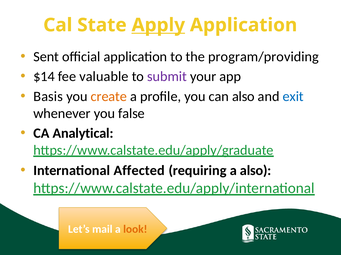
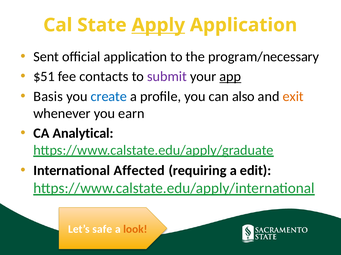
program/providing: program/providing -> program/necessary
$14: $14 -> $51
valuable: valuable -> contacts
app underline: none -> present
create colour: orange -> blue
exit colour: blue -> orange
false: false -> earn
a also: also -> edit
mail: mail -> safe
